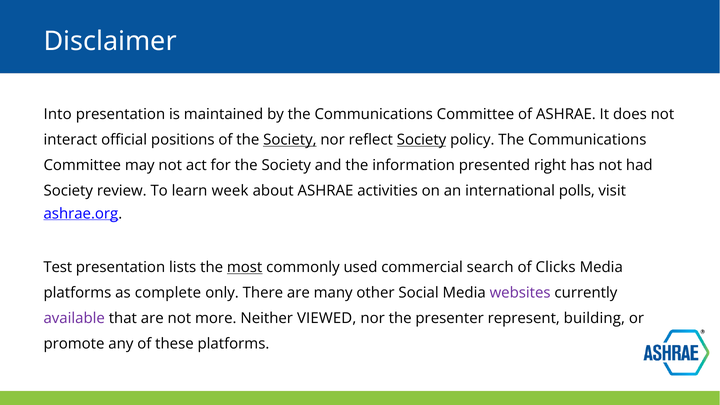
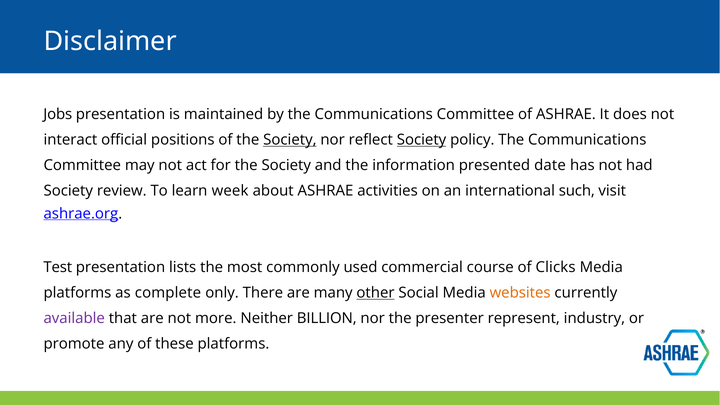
Into: Into -> Jobs
right: right -> date
polls: polls -> such
most underline: present -> none
search: search -> course
other underline: none -> present
websites colour: purple -> orange
VIEWED: VIEWED -> BILLION
building: building -> industry
